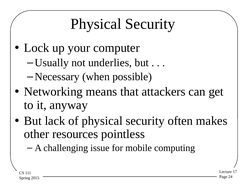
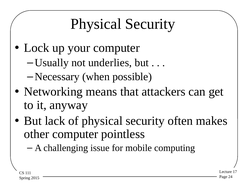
other resources: resources -> computer
